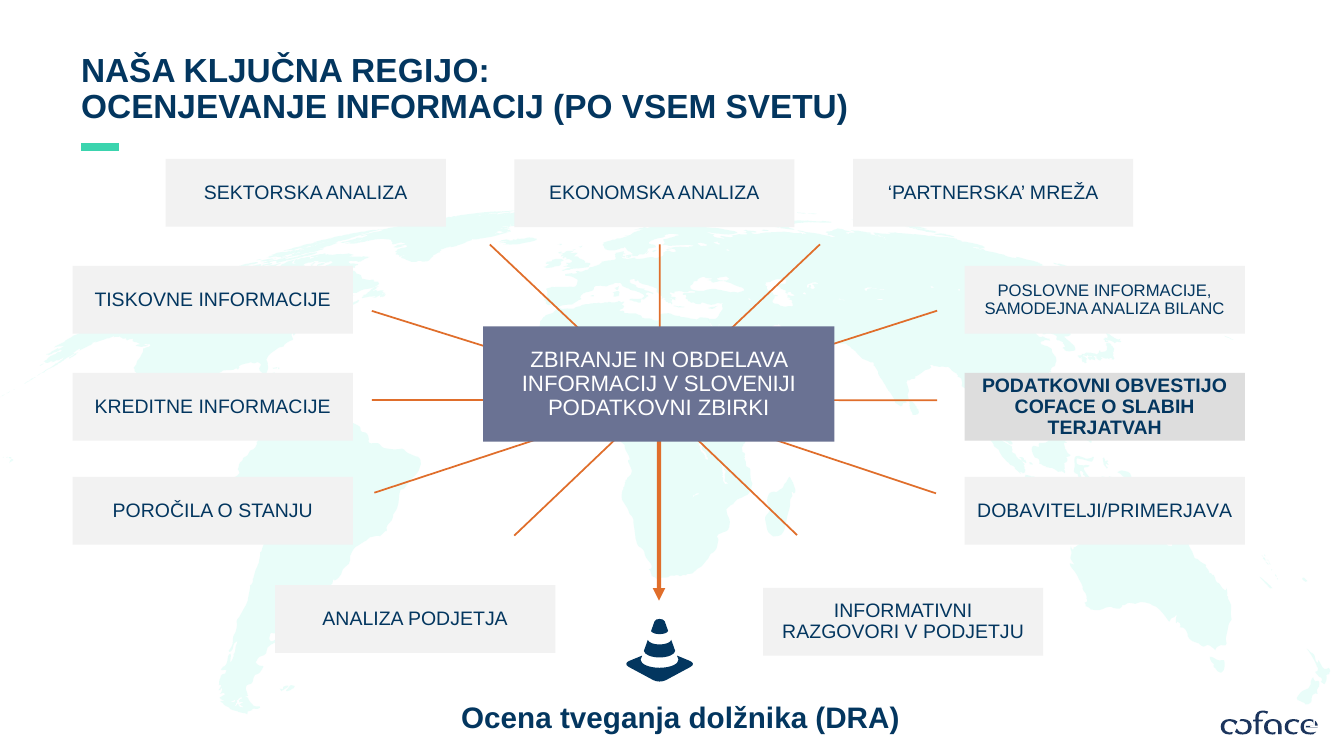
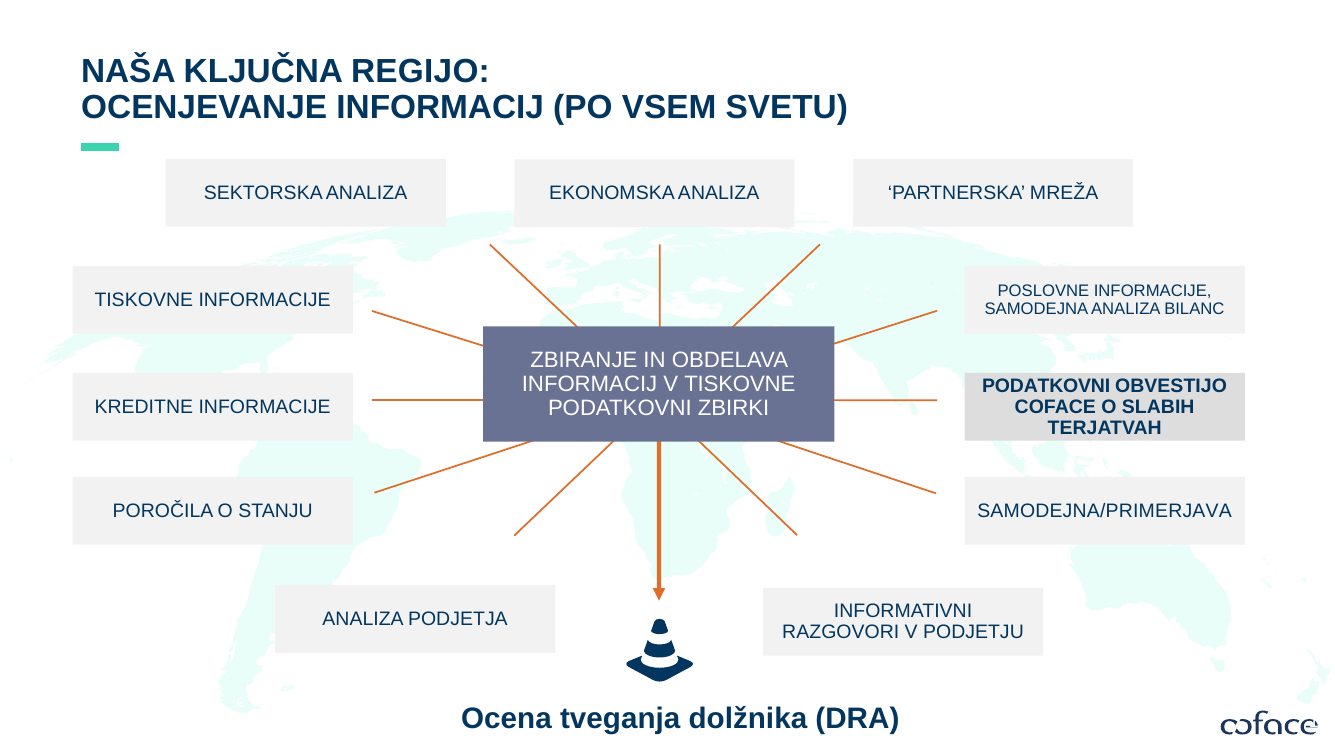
V SLOVENIJI: SLOVENIJI -> TISKOVNE
DOBAVITELJI/PRIMERJAVA: DOBAVITELJI/PRIMERJAVA -> SAMODEJNA/PRIMERJAVA
